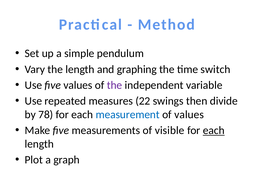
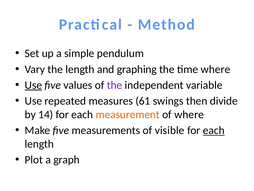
time switch: switch -> where
Use at (33, 85) underline: none -> present
22: 22 -> 61
78: 78 -> 14
measurement colour: blue -> orange
of values: values -> where
